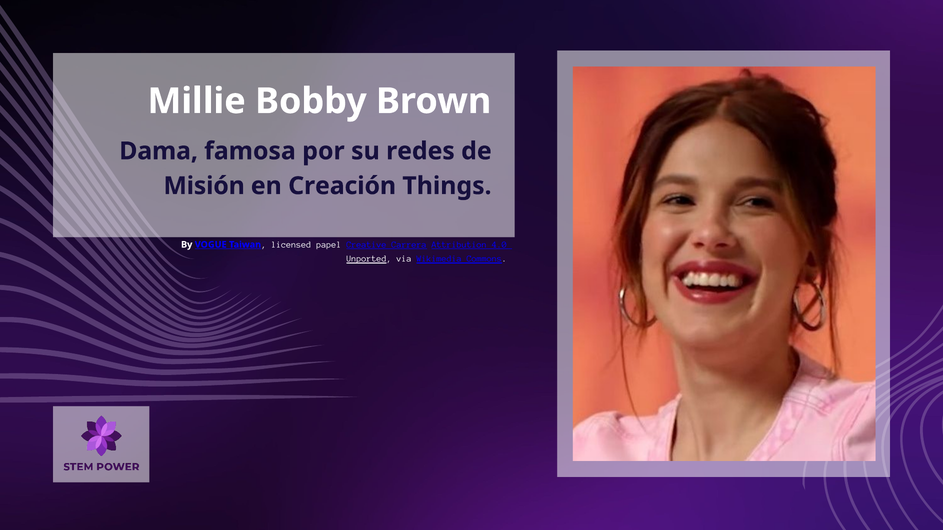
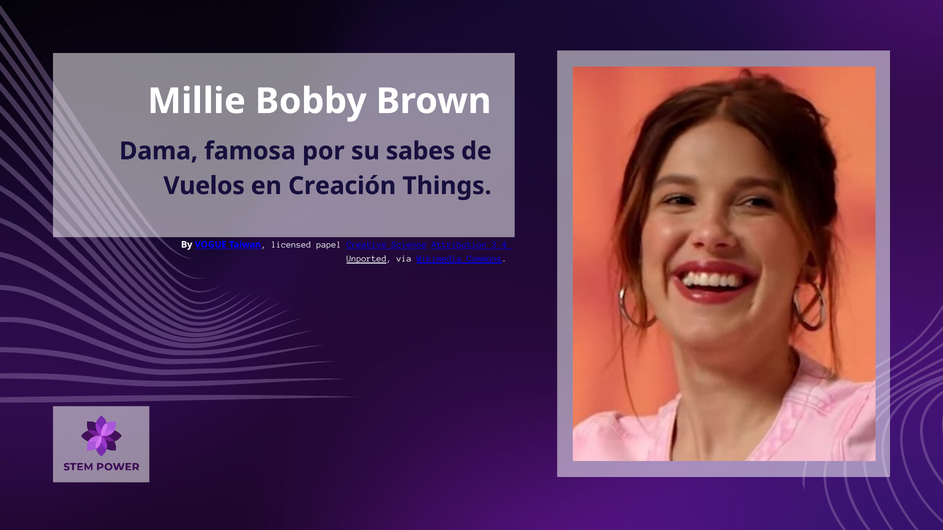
redes: redes -> sabes
Misión: Misión -> Vuelos
Carrera: Carrera -> Science
4.0: 4.0 -> 3.4
